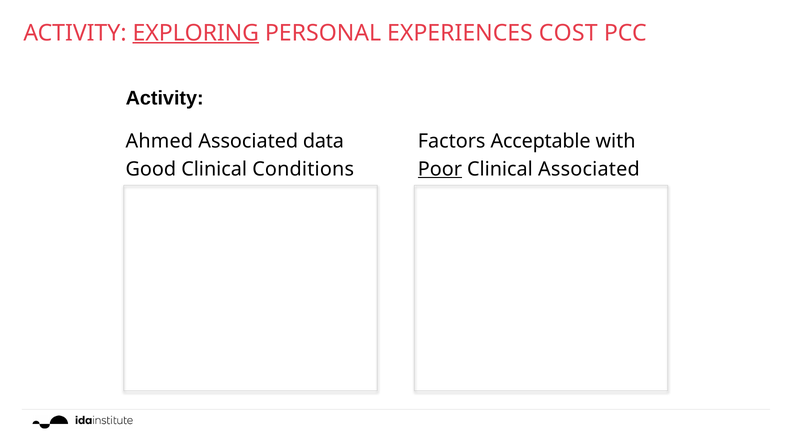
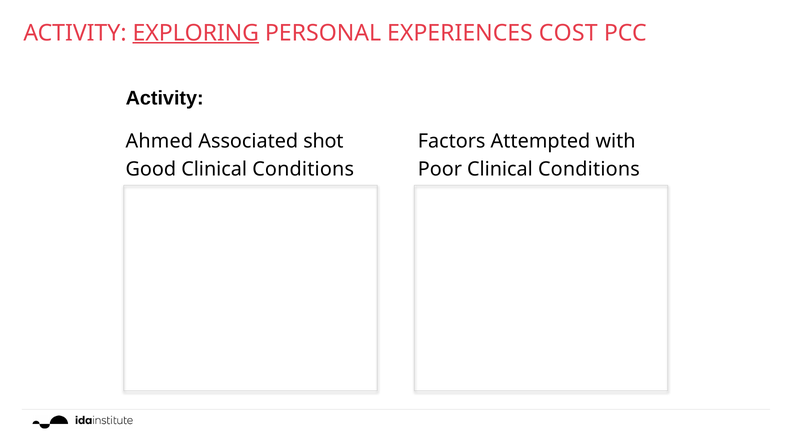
data: data -> shot
Acceptable: Acceptable -> Attempted
Poor underline: present -> none
Associated at (589, 169): Associated -> Conditions
